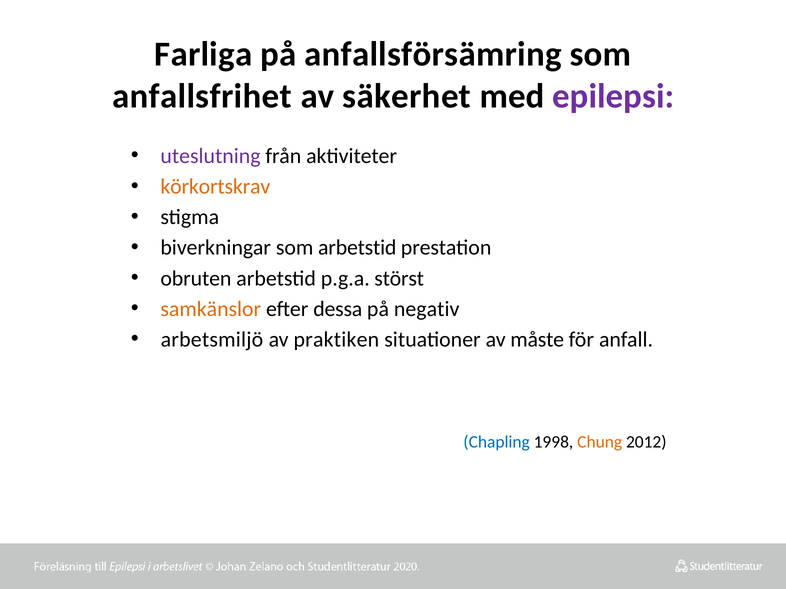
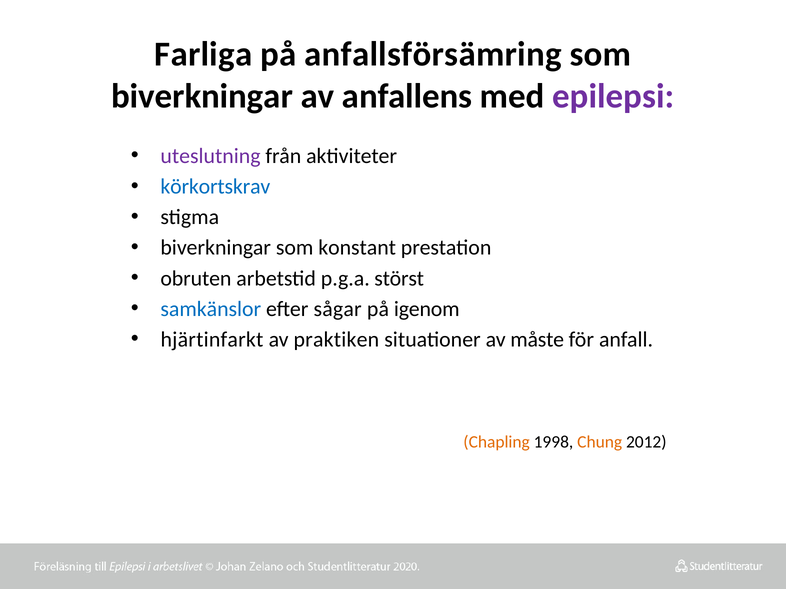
anfallsfrihet at (202, 96): anfallsfrihet -> biverkningar
säkerhet: säkerhet -> anfallens
körkortskrav colour: orange -> blue
som arbetstid: arbetstid -> konstant
samkänslor colour: orange -> blue
dessa: dessa -> sågar
negativ: negativ -> igenom
arbetsmiljö: arbetsmiljö -> hjärtinfarkt
Chapling colour: blue -> orange
